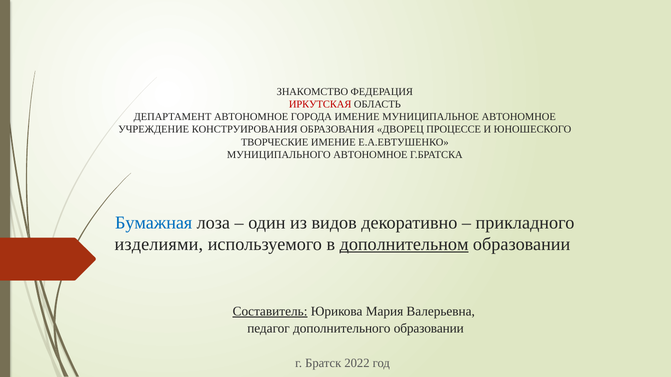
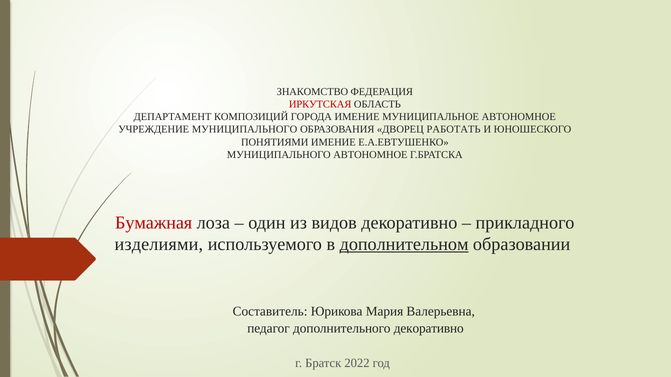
ДЕПАРТАМЕНТ АВТОНОМНОЕ: АВТОНОМНОЕ -> КОМПОЗИЦИЙ
УЧРЕЖДЕНИЕ КОНСТРУИРОВАНИЯ: КОНСТРУИРОВАНИЯ -> МУНИЦИПАЛЬНОГО
ПРОЦЕССЕ: ПРОЦЕССЕ -> РАБОТАТЬ
ТВОРЧЕСКИЕ: ТВОРЧЕСКИЕ -> ПОНЯТИЯМИ
Бумажная colour: blue -> red
Составитель underline: present -> none
дополнительного образовании: образовании -> декоративно
